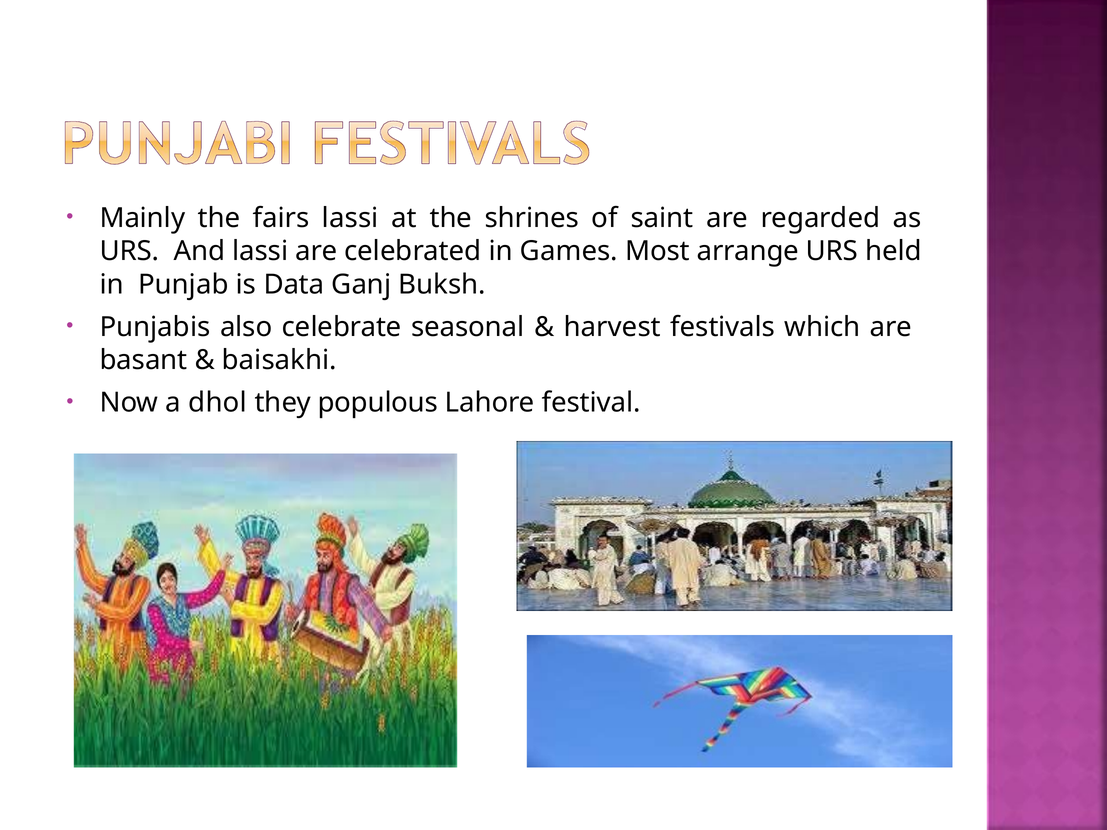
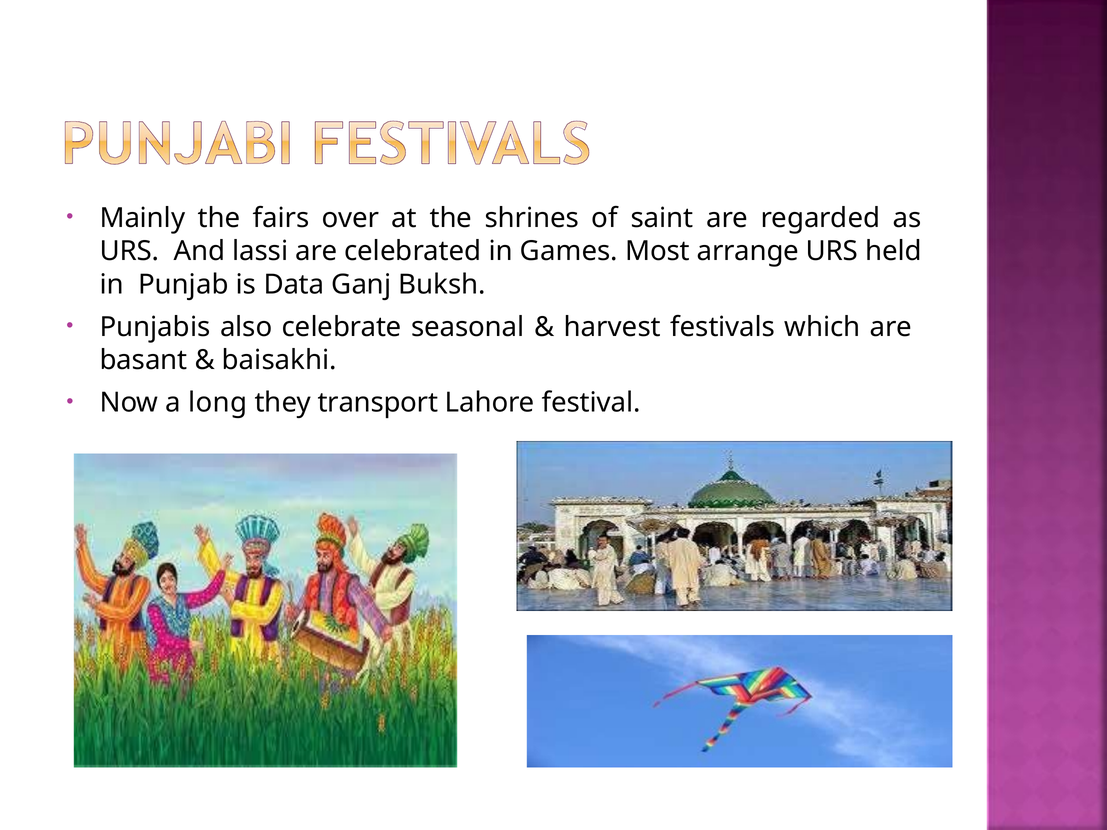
fairs lassi: lassi -> over
dhol: dhol -> long
populous: populous -> transport
